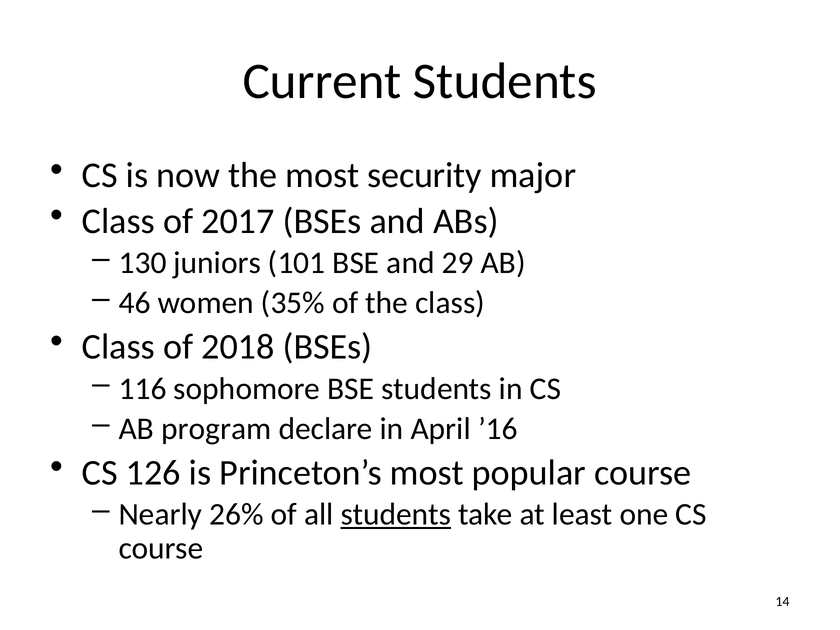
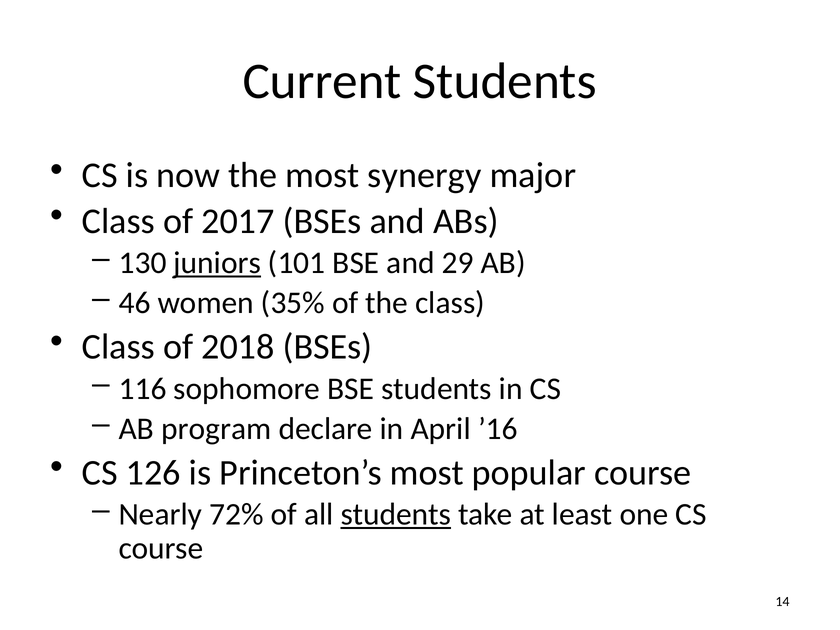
security: security -> synergy
juniors underline: none -> present
26%: 26% -> 72%
